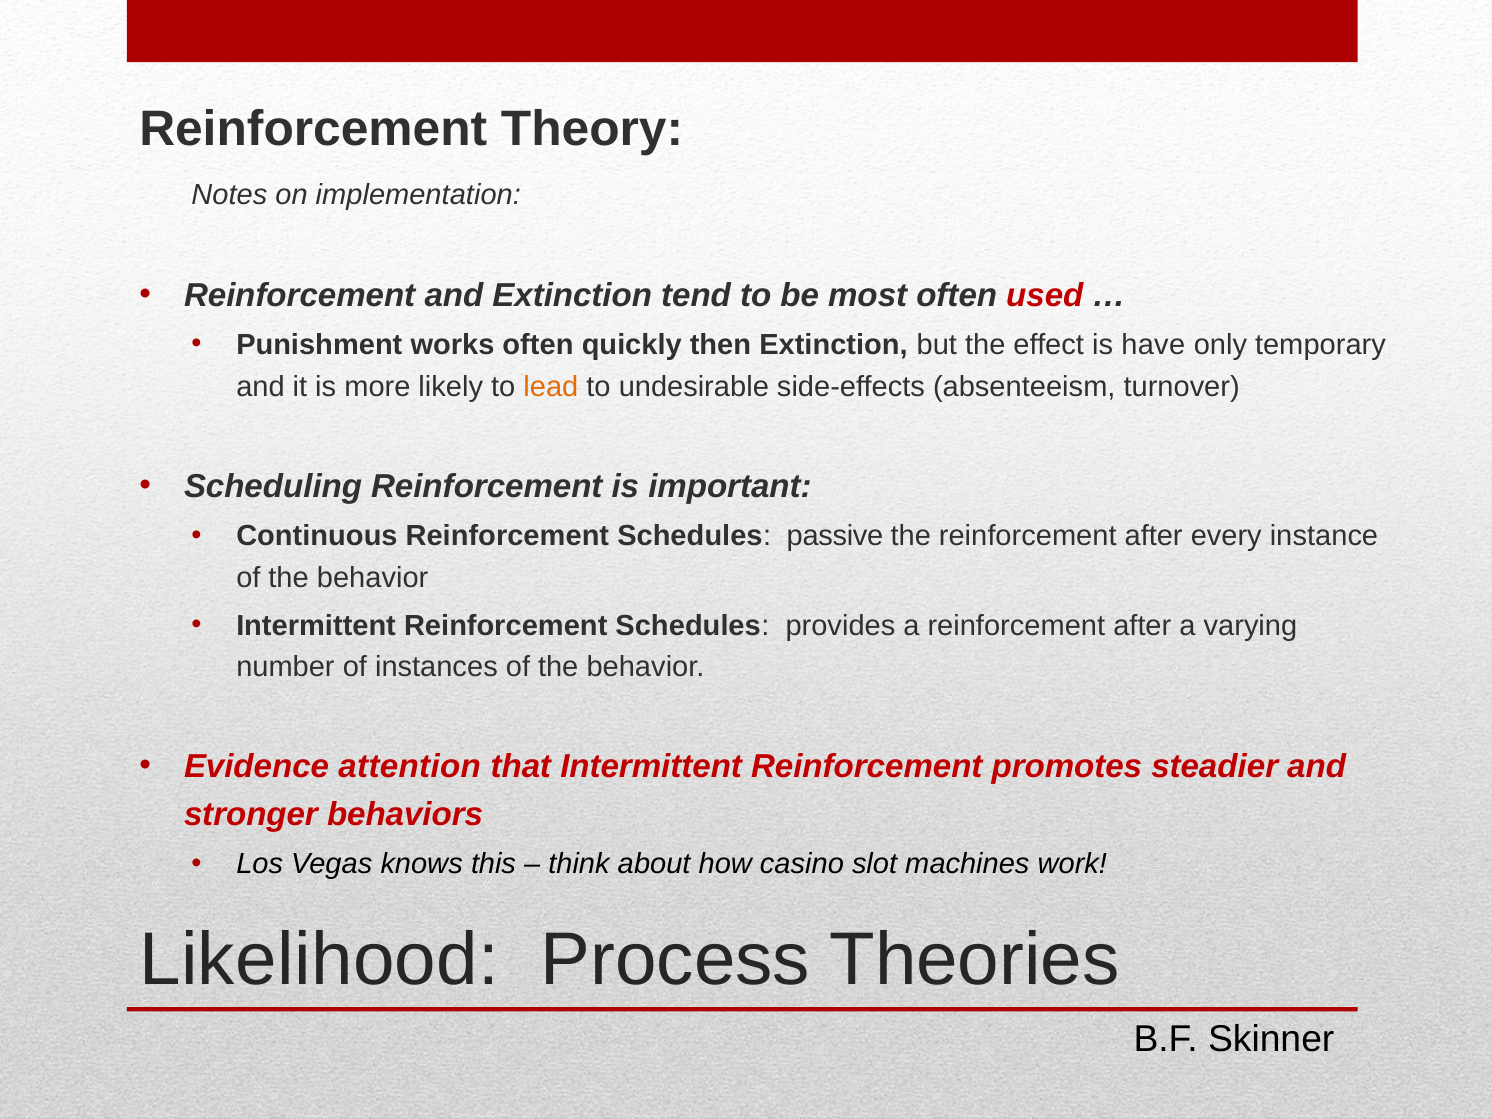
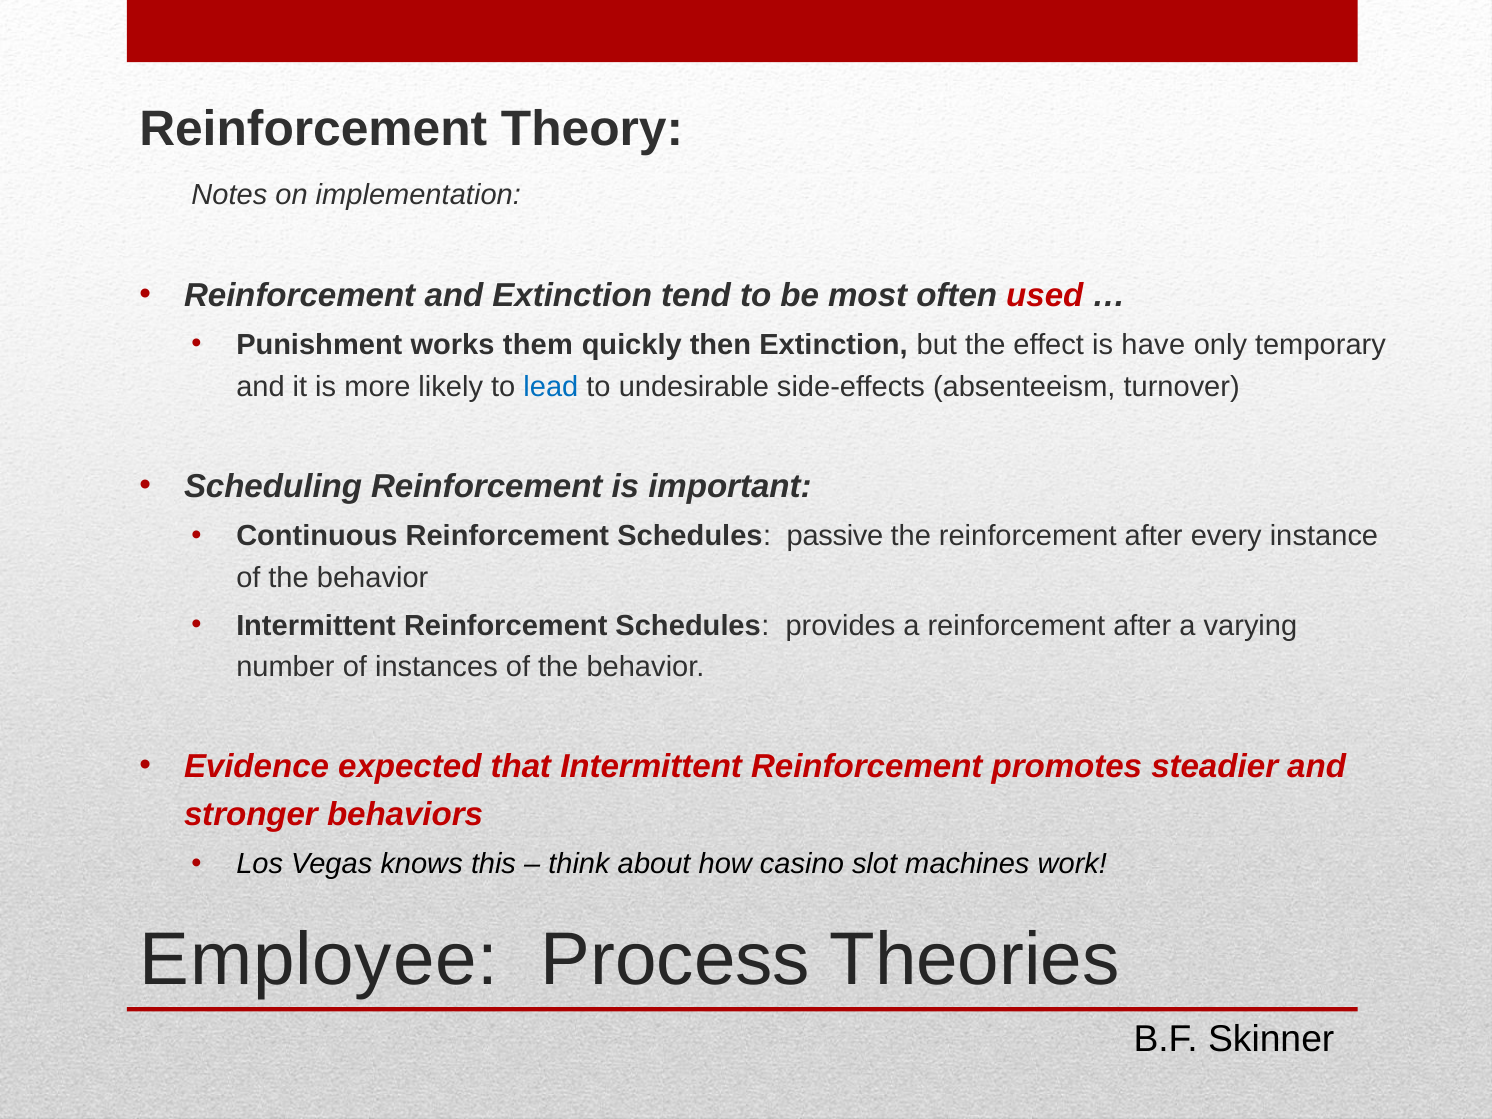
works often: often -> them
lead colour: orange -> blue
attention: attention -> expected
Likelihood: Likelihood -> Employee
